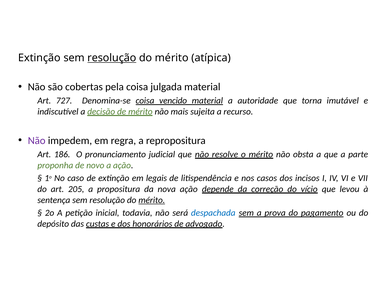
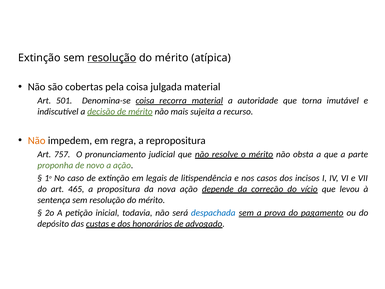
727: 727 -> 501
vencido: vencido -> recorra
Não at (37, 140) colour: purple -> orange
186: 186 -> 757
205: 205 -> 465
mérito at (152, 200) underline: present -> none
